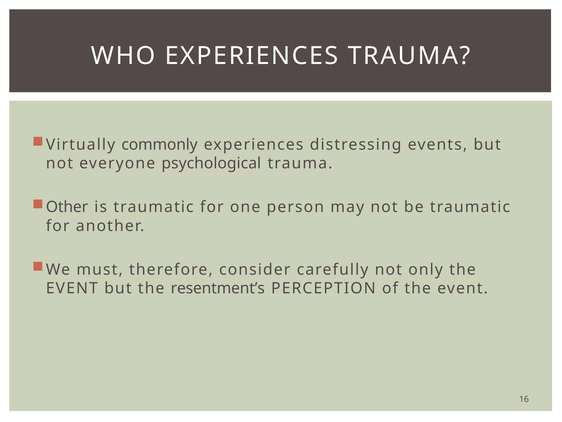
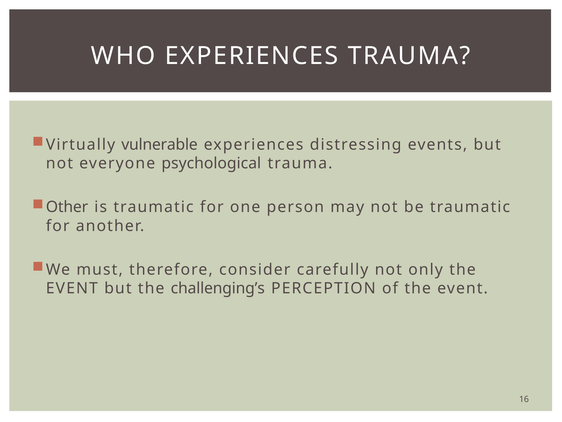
commonly: commonly -> vulnerable
resentment’s: resentment’s -> challenging’s
